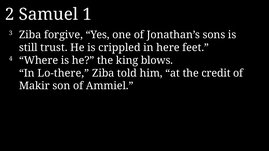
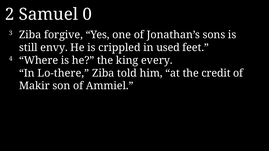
1: 1 -> 0
trust: trust -> envy
here: here -> used
blows: blows -> every
